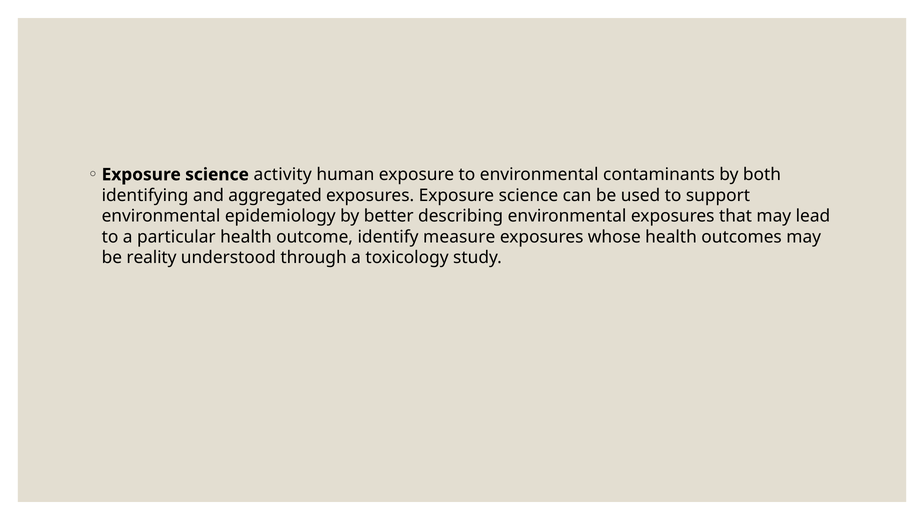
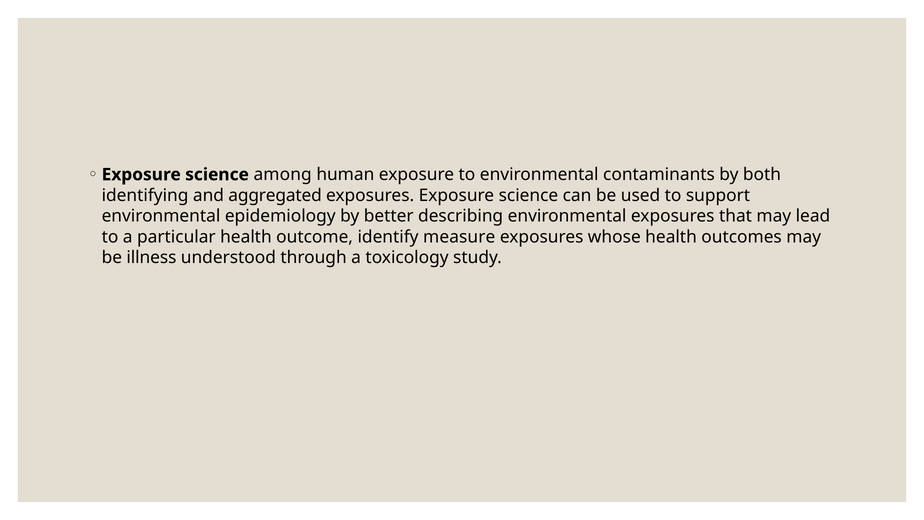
activity: activity -> among
reality: reality -> illness
